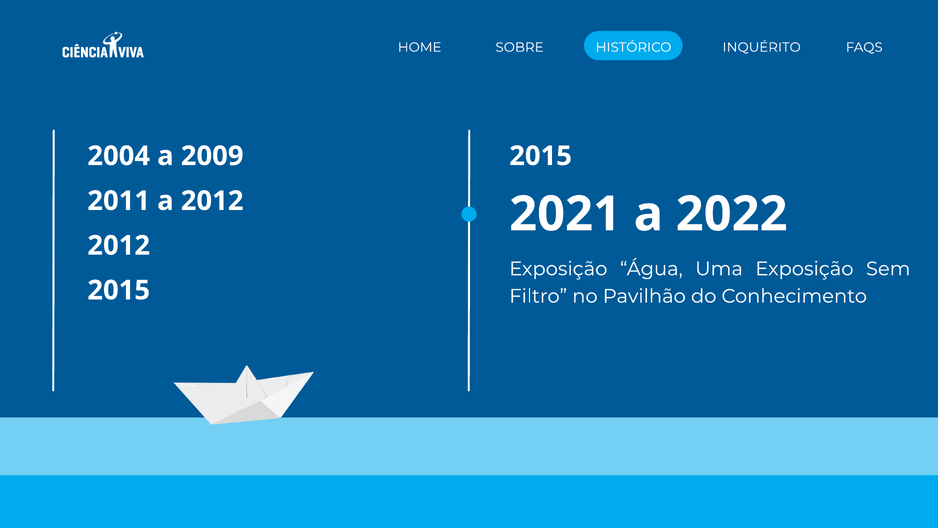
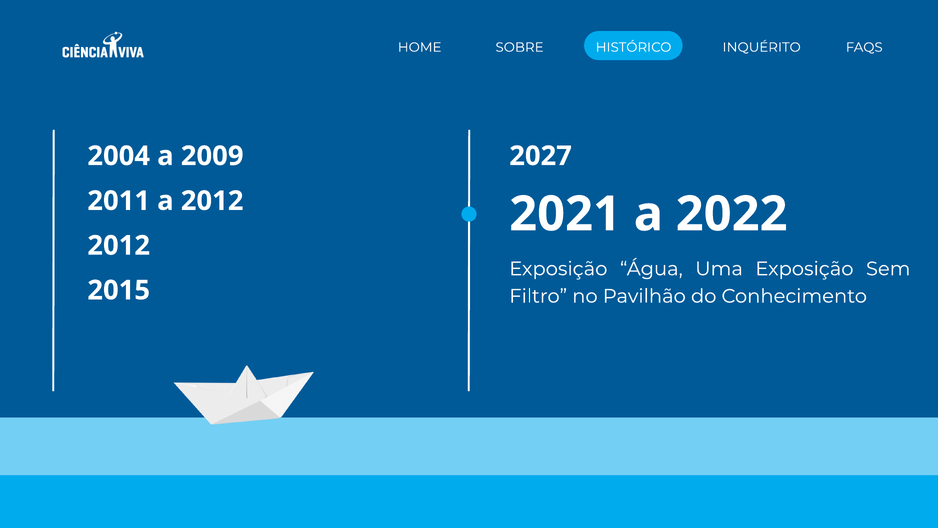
2015 at (541, 156): 2015 -> 2027
